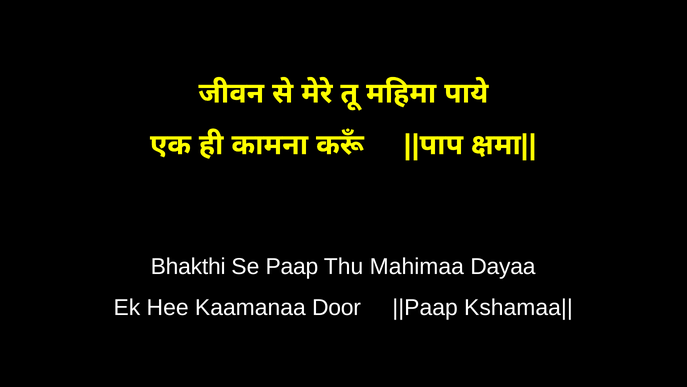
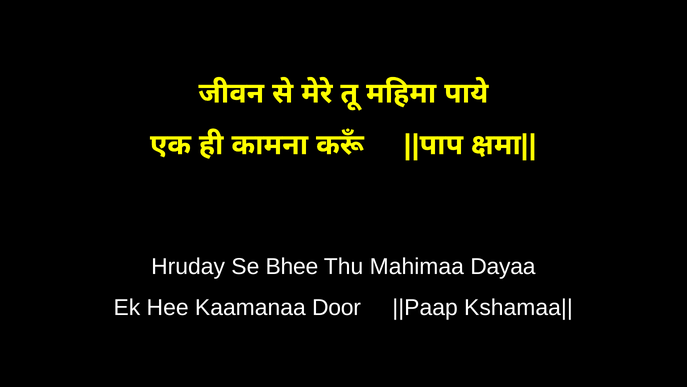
Bhakthi: Bhakthi -> Hruday
Paap: Paap -> Bhee
